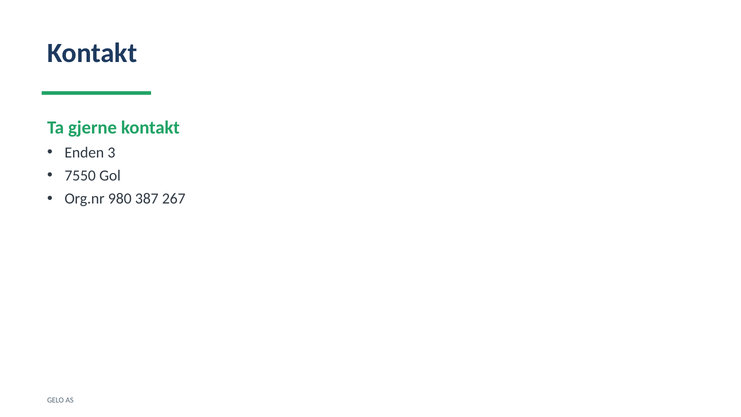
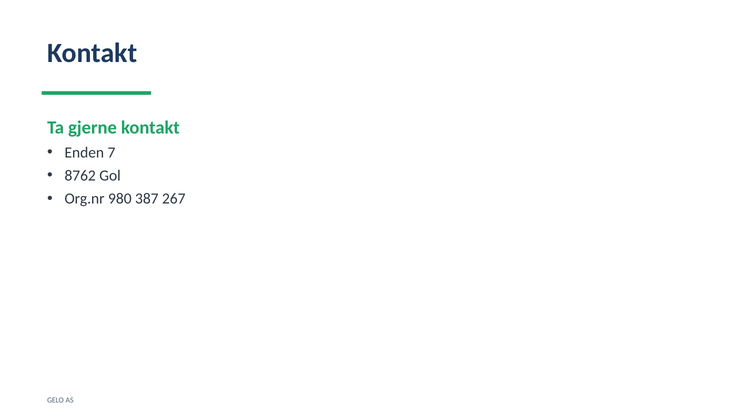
3: 3 -> 7
7550: 7550 -> 8762
